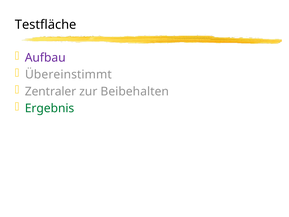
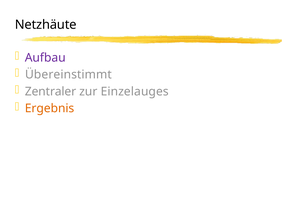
Testfläche: Testfläche -> Netzhäute
Beibehalten: Beibehalten -> Einzelauges
Ergebnis colour: green -> orange
